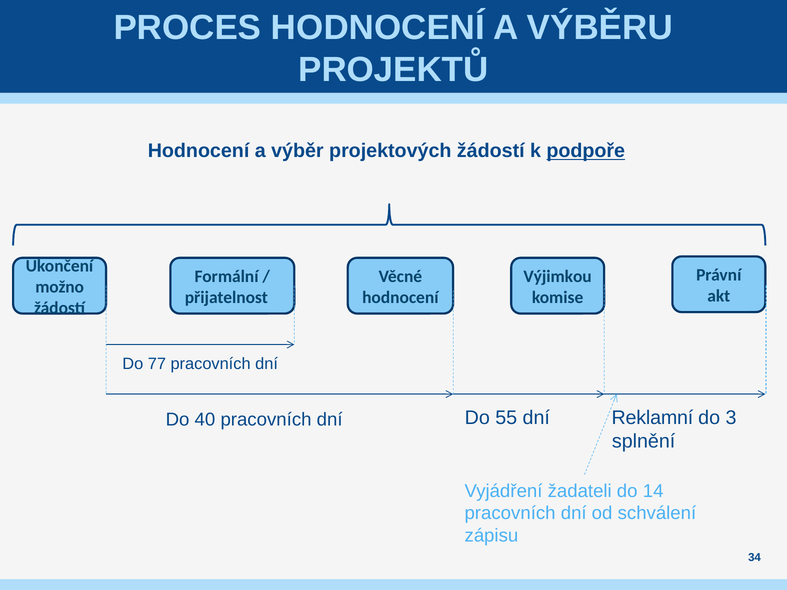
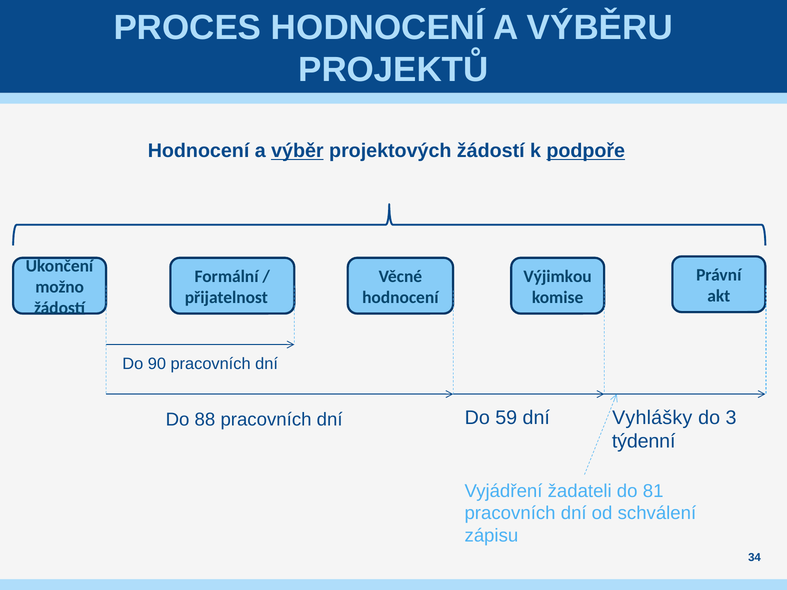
výběr underline: none -> present
77: 77 -> 90
55: 55 -> 59
Reklamní: Reklamní -> Vyhlášky
40: 40 -> 88
splnění: splnění -> týdenní
14: 14 -> 81
